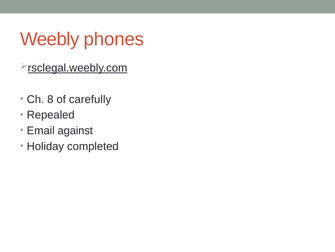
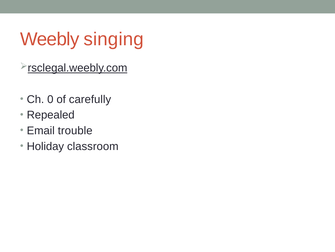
phones: phones -> singing
8: 8 -> 0
against: against -> trouble
completed: completed -> classroom
